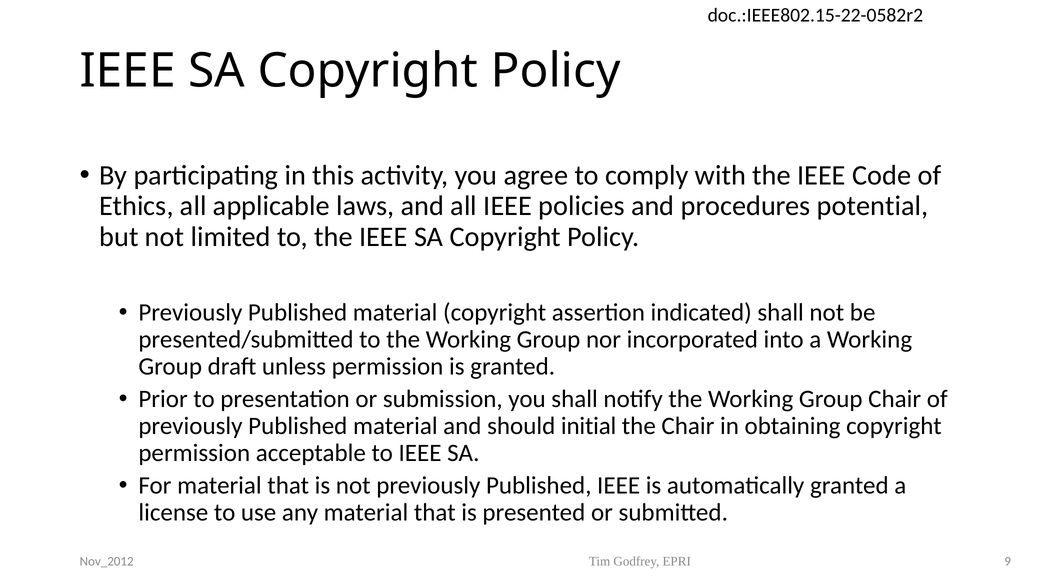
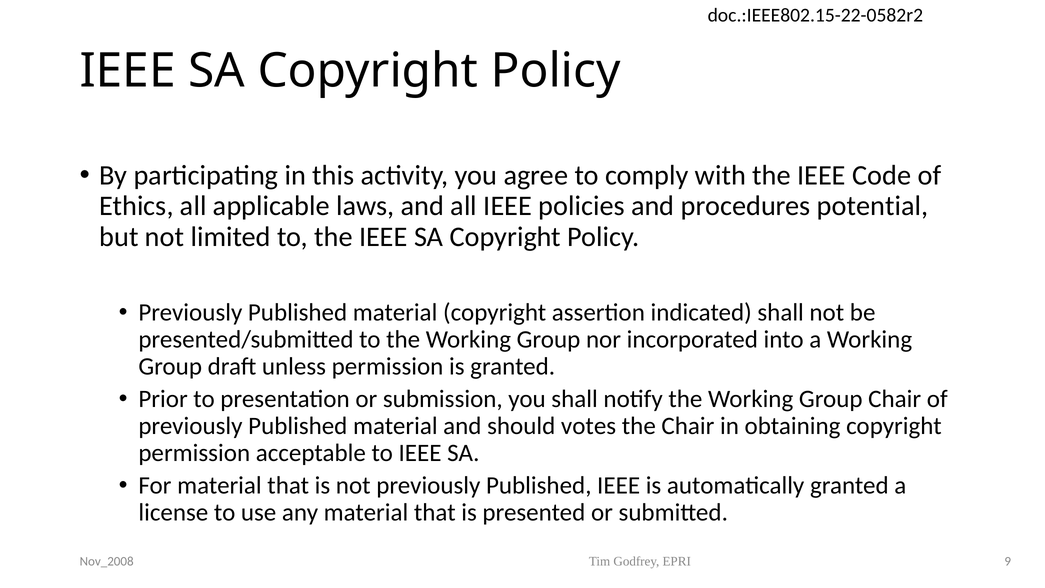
initial: initial -> votes
Nov_2012: Nov_2012 -> Nov_2008
